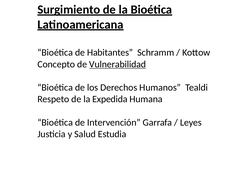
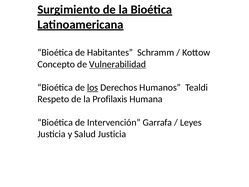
los underline: none -> present
Expedida: Expedida -> Profilaxis
Salud Estudia: Estudia -> Justicia
